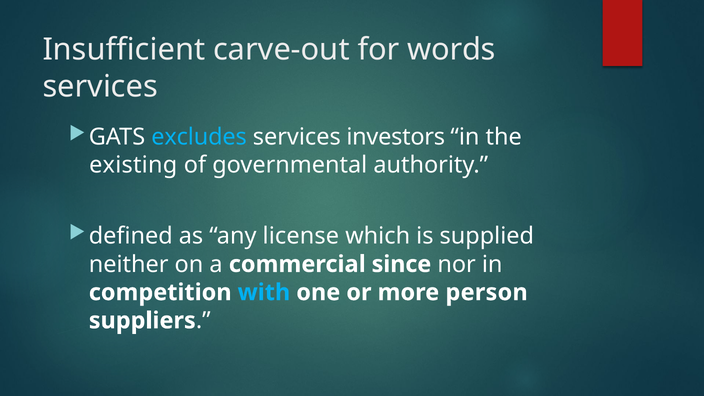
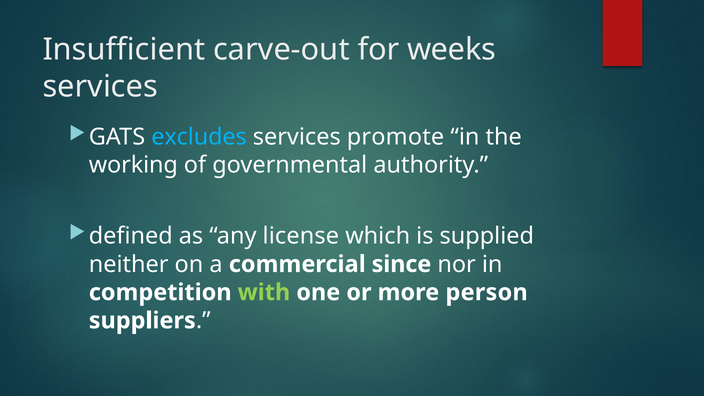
words: words -> weeks
investors: investors -> promote
existing: existing -> working
with colour: light blue -> light green
